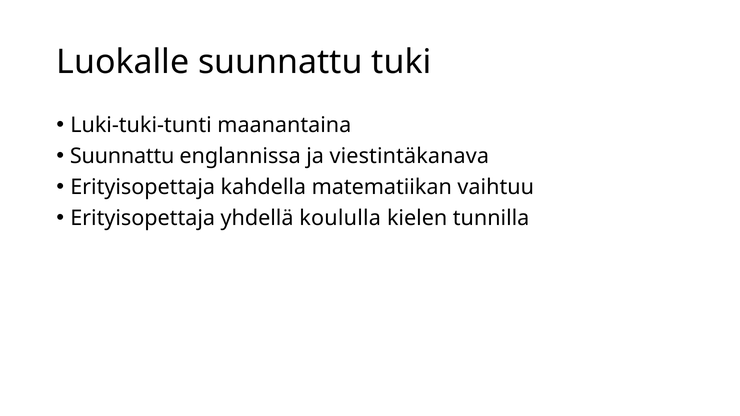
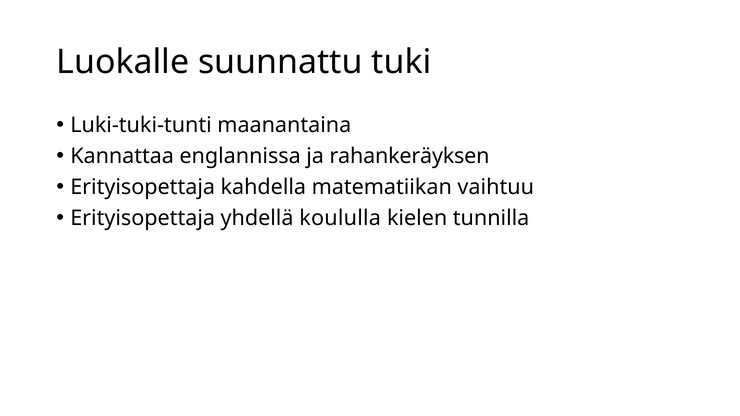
Suunnattu at (122, 156): Suunnattu -> Kannattaa
viestintäkanava: viestintäkanava -> rahankeräyksen
